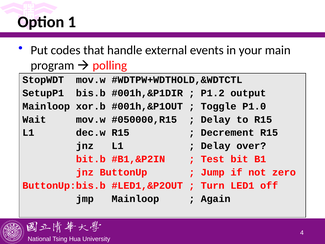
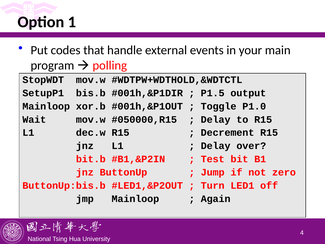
P1.2: P1.2 -> P1.5
